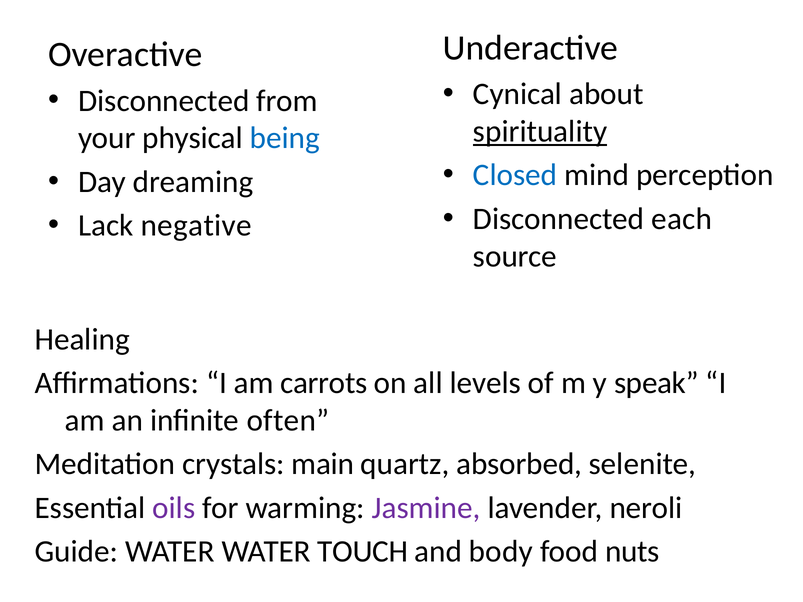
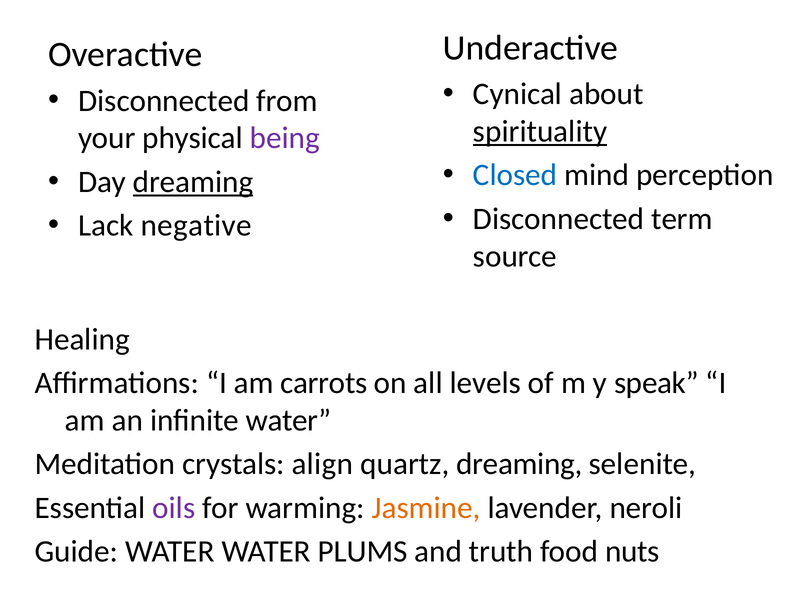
being colour: blue -> purple
dreaming at (193, 182) underline: none -> present
each: each -> term
infinite often: often -> water
main: main -> align
quartz absorbed: absorbed -> dreaming
Jasmine colour: purple -> orange
TOUCH: TOUCH -> PLUMS
body: body -> truth
